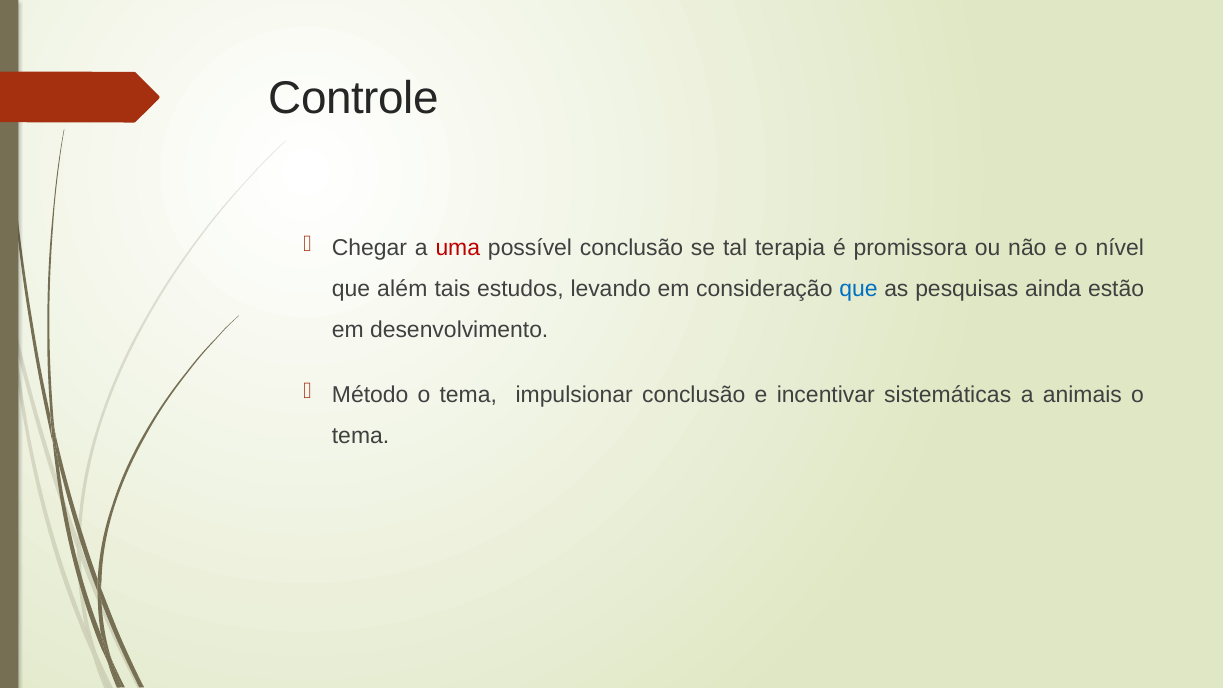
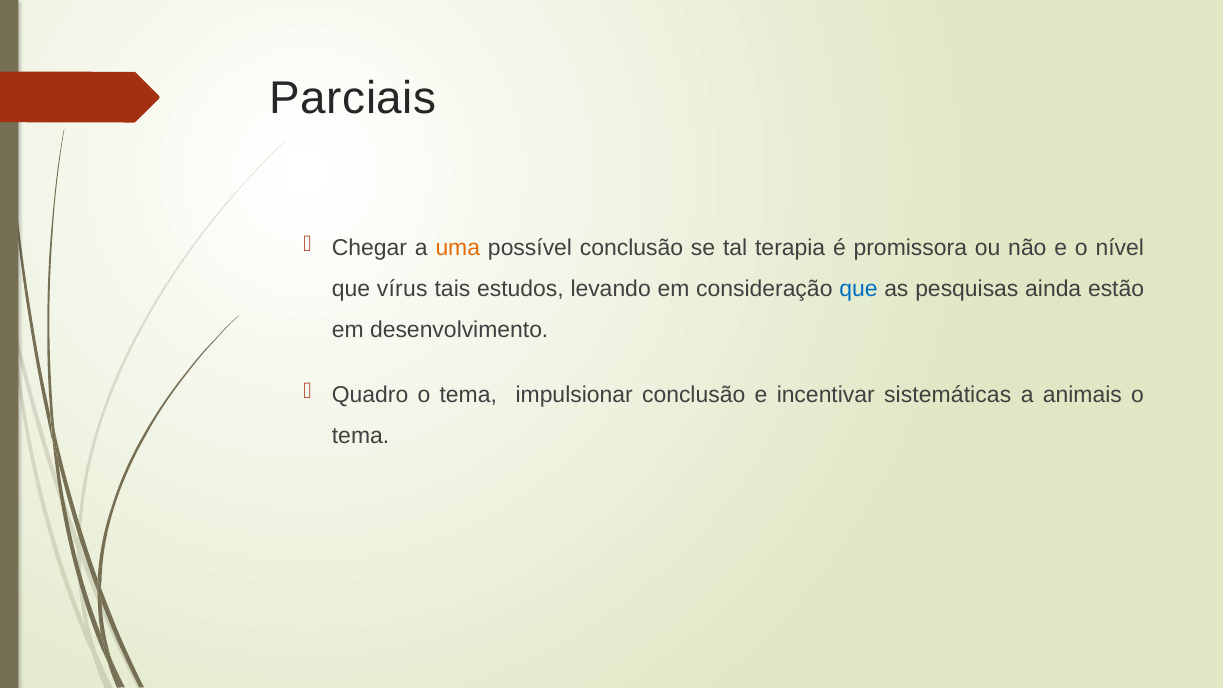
Controle: Controle -> Parciais
uma colour: red -> orange
além: além -> vírus
Método: Método -> Quadro
